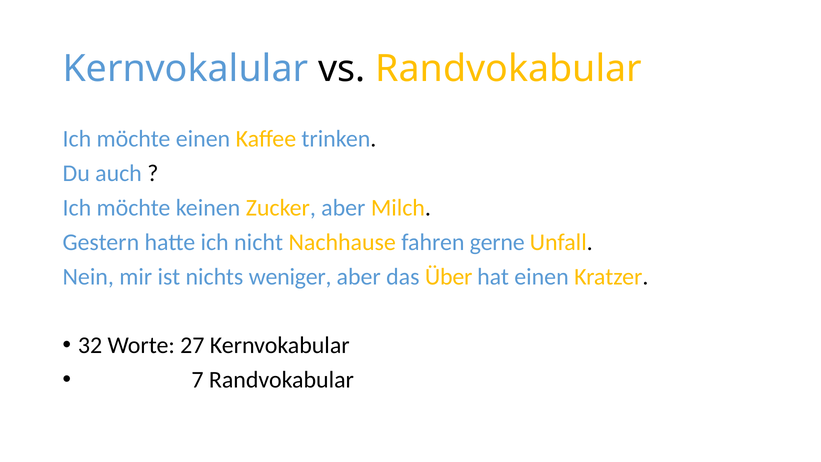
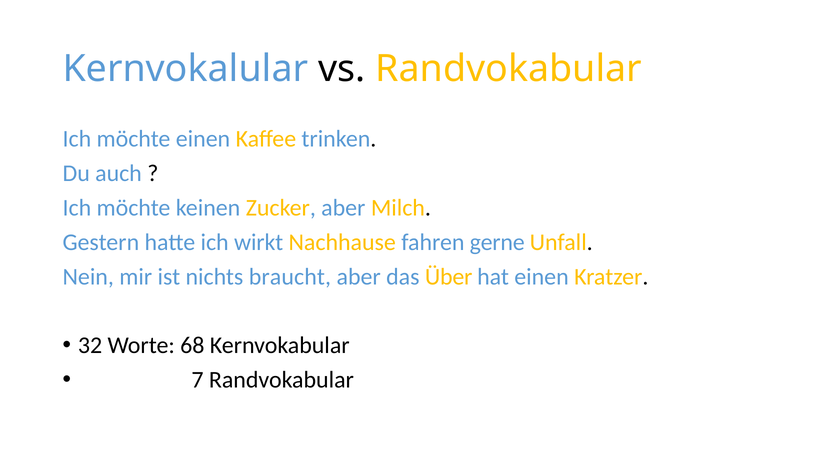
nicht: nicht -> wirkt
weniger: weniger -> braucht
27: 27 -> 68
